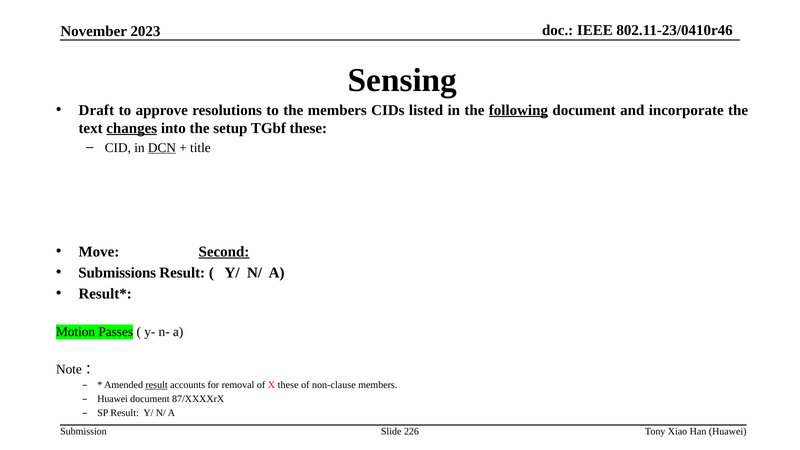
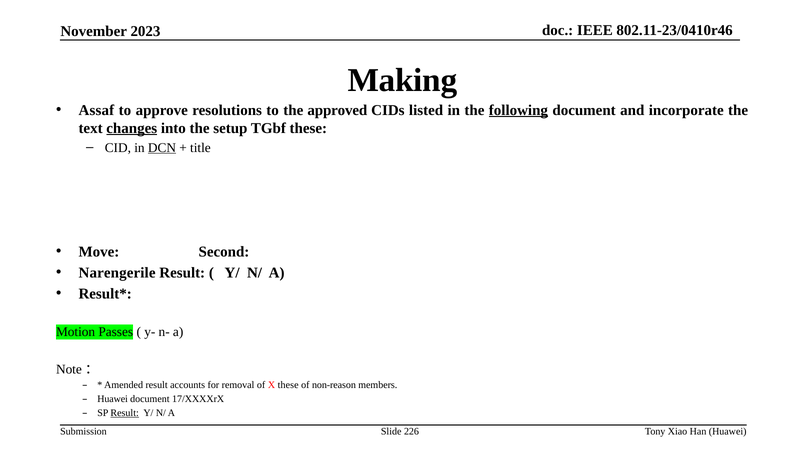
Sensing: Sensing -> Making
Draft: Draft -> Assaf
the members: members -> approved
Second underline: present -> none
Submissions: Submissions -> Narengerile
result at (157, 385) underline: present -> none
non-clause: non-clause -> non-reason
87/XXXXrX: 87/XXXXrX -> 17/XXXXrX
Result at (125, 413) underline: none -> present
